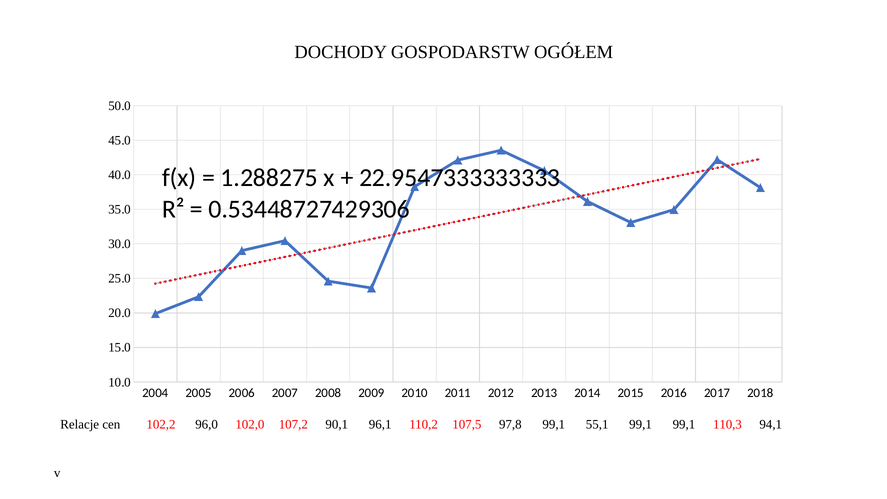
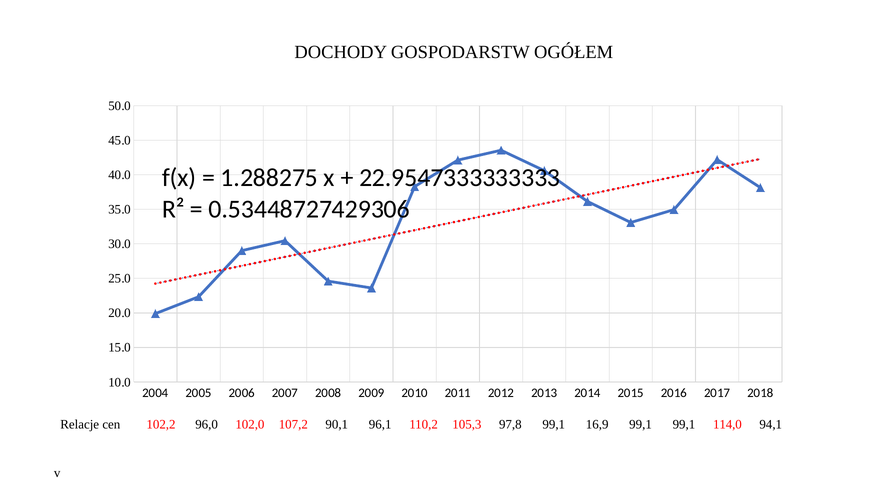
107,5: 107,5 -> 105,3
55,1: 55,1 -> 16,9
110,3: 110,3 -> 114,0
